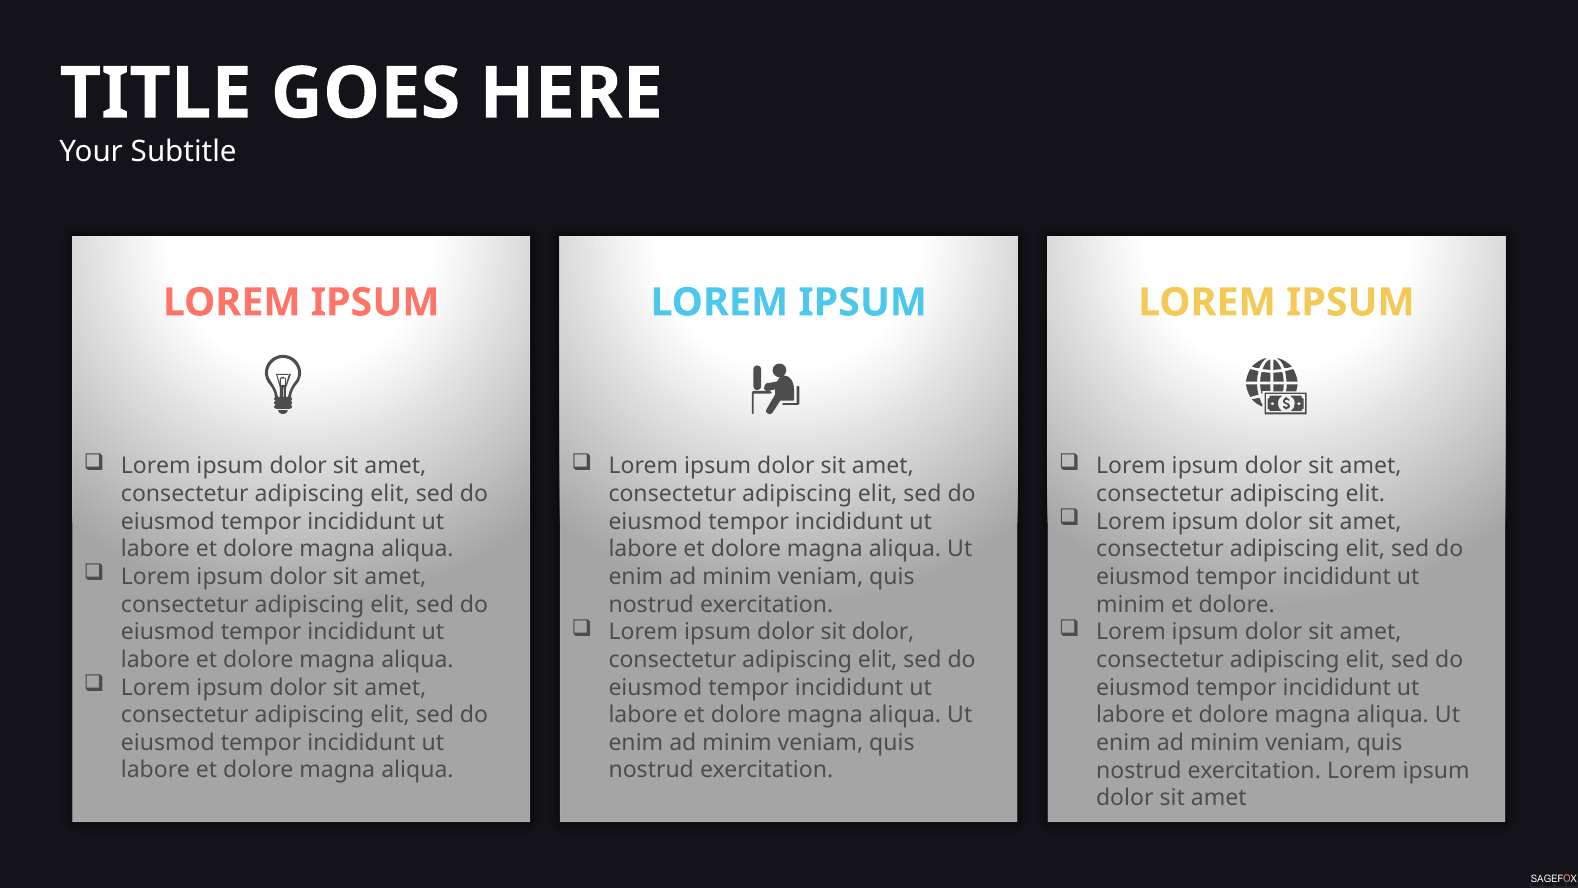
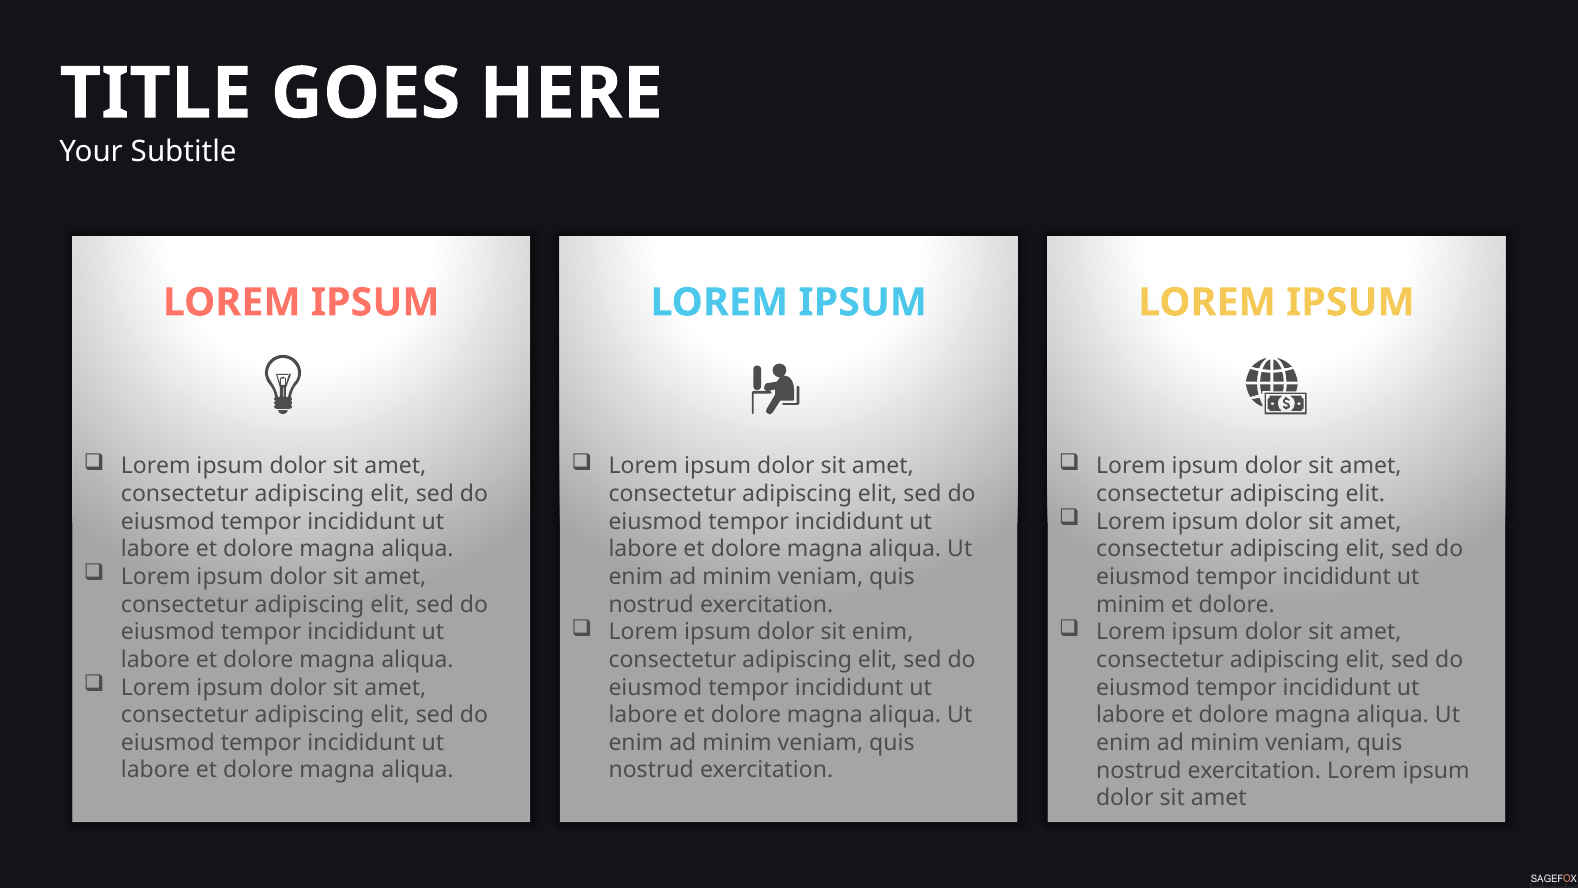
sit dolor: dolor -> enim
